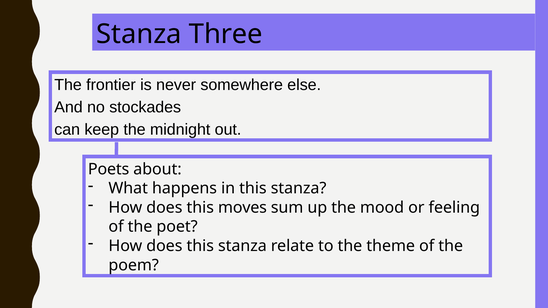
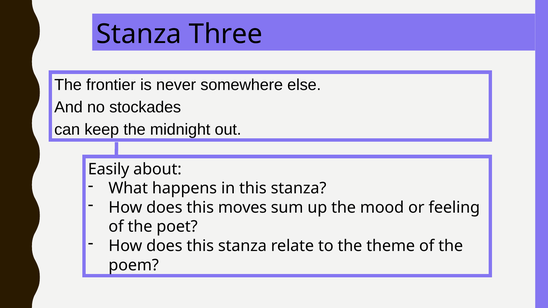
Poets: Poets -> Easily
